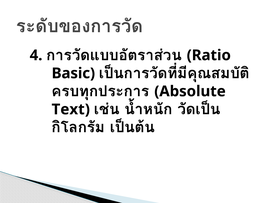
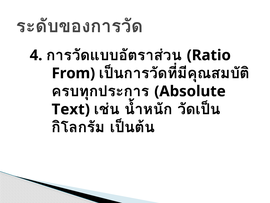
Basic: Basic -> From
